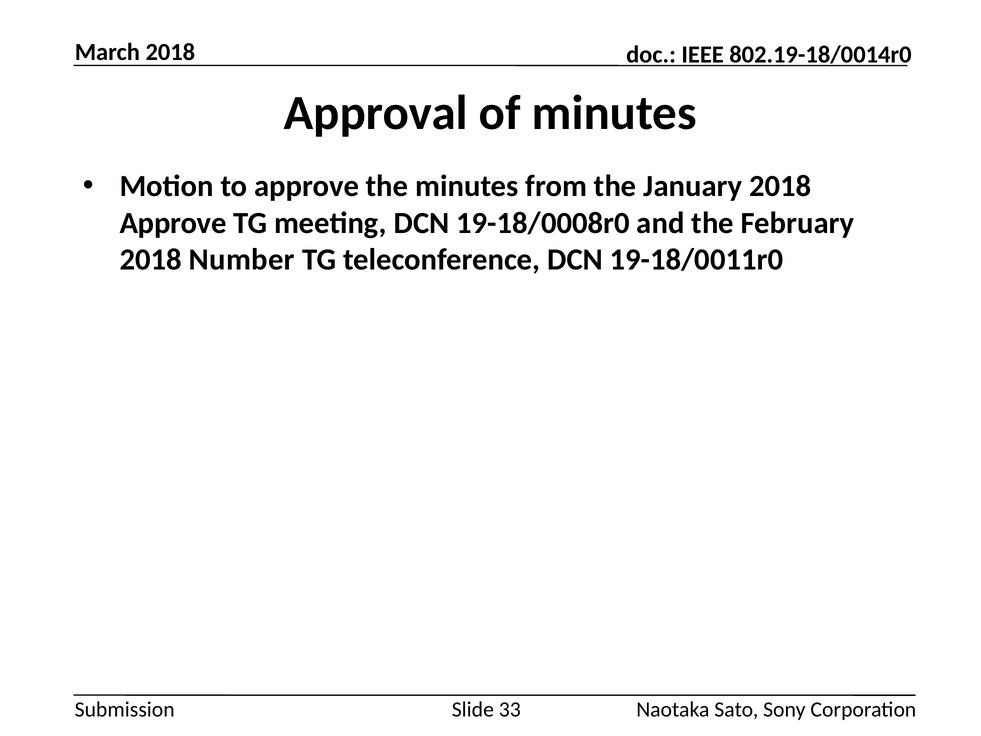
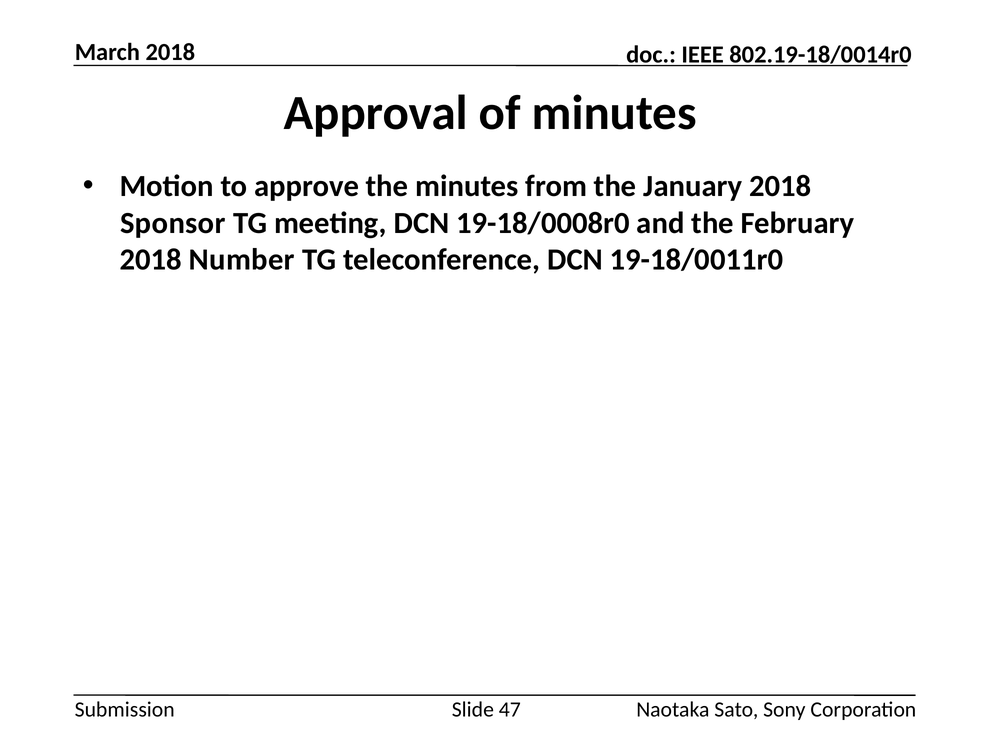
Approve at (173, 223): Approve -> Sponsor
33: 33 -> 47
